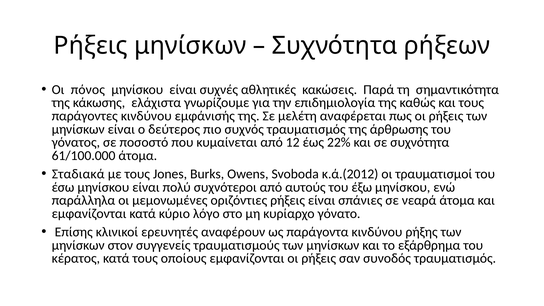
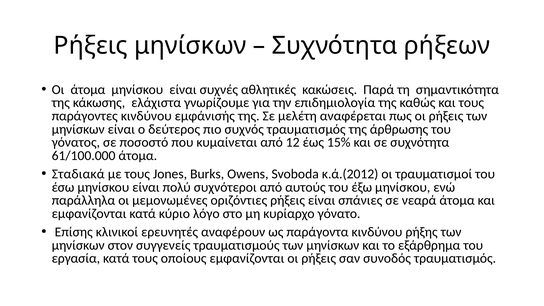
Οι πόνος: πόνος -> άτομα
22%: 22% -> 15%
κέρατος: κέρατος -> εργασία
